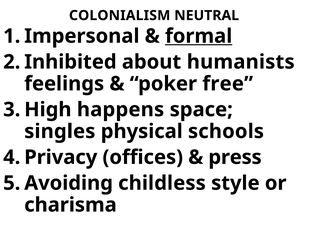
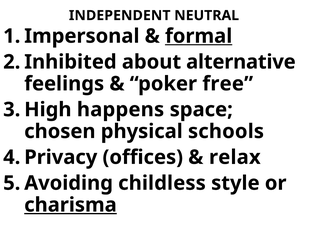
COLONIALISM: COLONIALISM -> INDEPENDENT
humanists: humanists -> alternative
singles: singles -> chosen
press: press -> relax
charisma underline: none -> present
